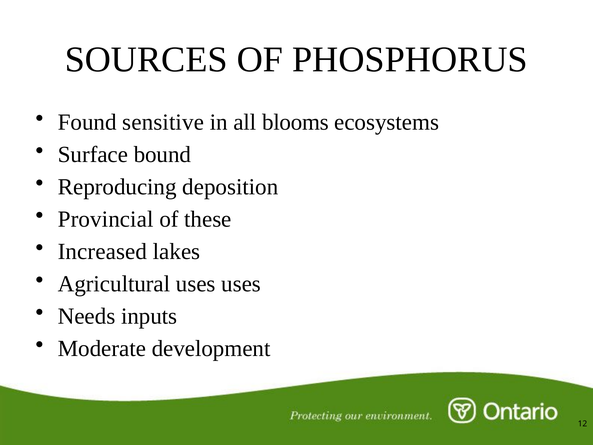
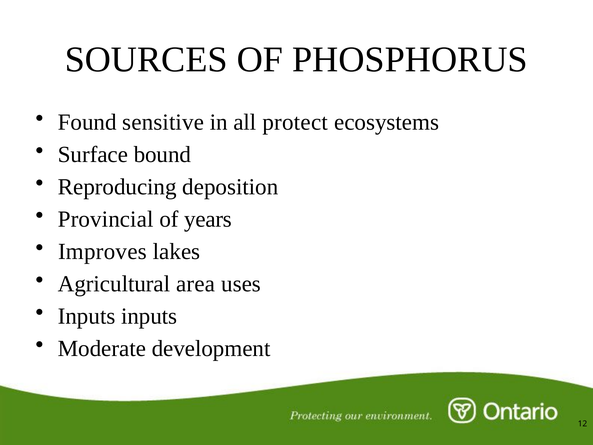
blooms: blooms -> protect
these: these -> years
Increased: Increased -> Improves
Agricultural uses: uses -> area
Needs at (87, 316): Needs -> Inputs
